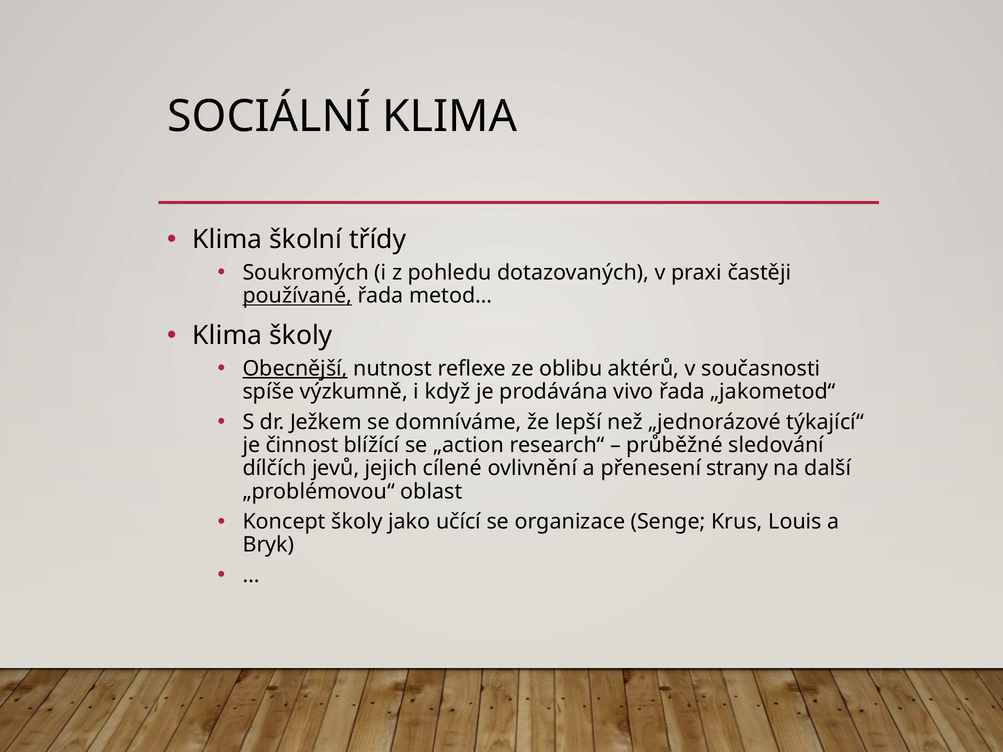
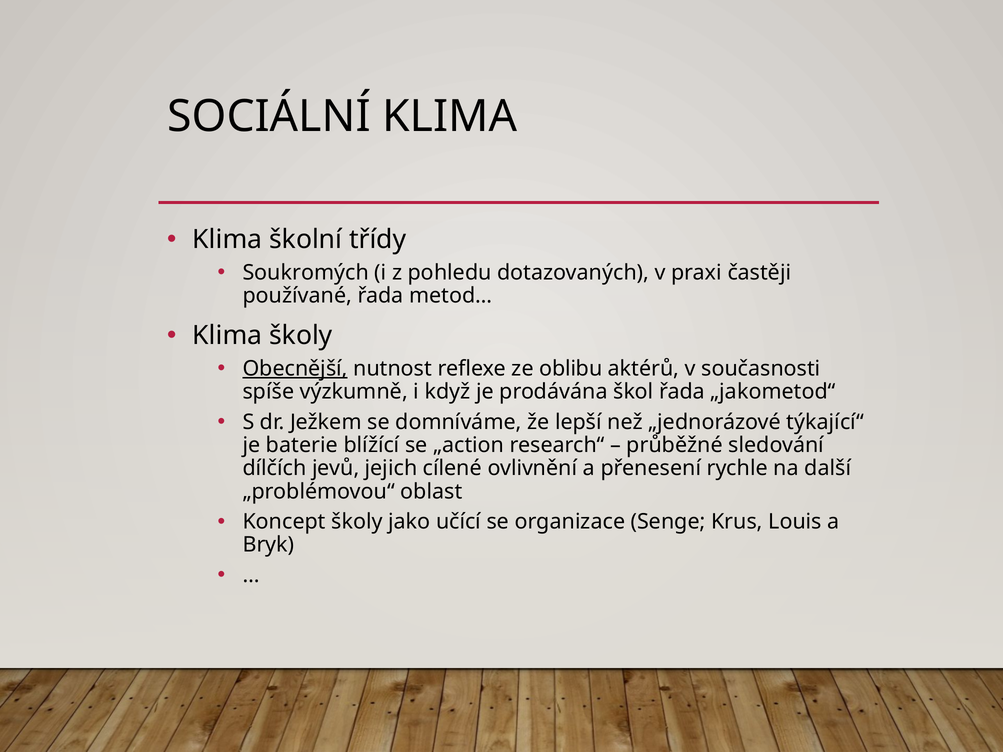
používané underline: present -> none
vivo: vivo -> škol
činnost: činnost -> baterie
strany: strany -> rychle
